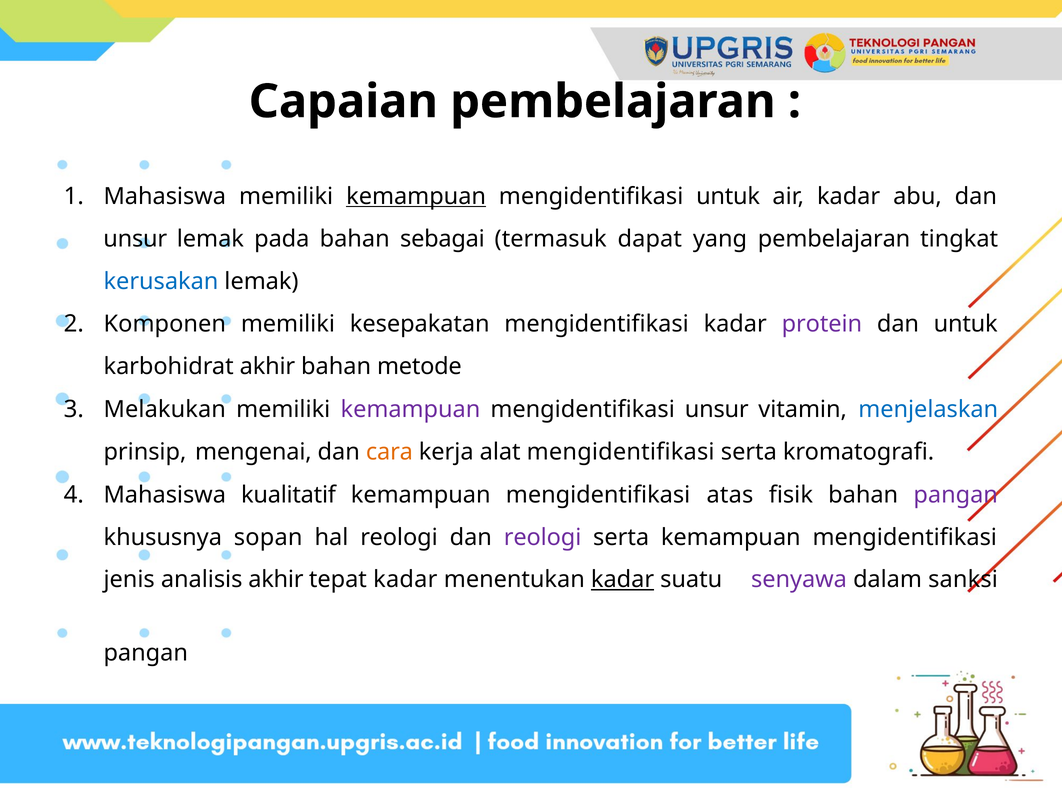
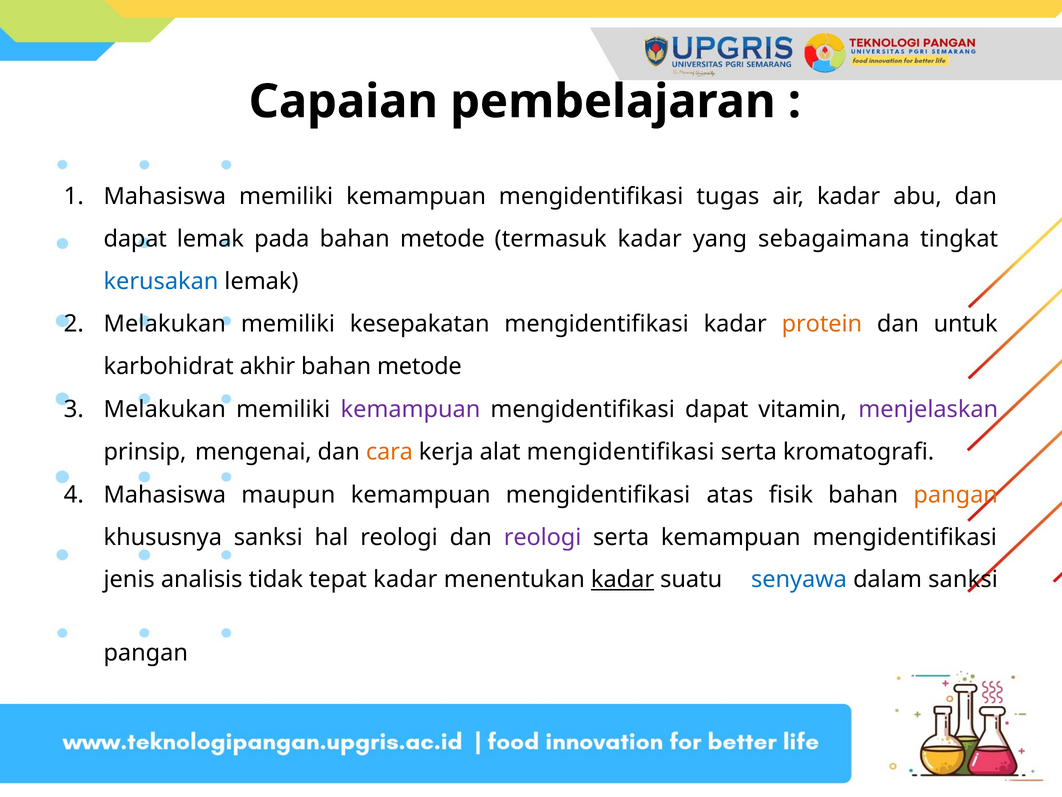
kemampuan at (416, 196) underline: present -> none
mengidentifikasi untuk: untuk -> tugas
unsur at (135, 239): unsur -> dapat
pada bahan sebagai: sebagai -> metode
termasuk dapat: dapat -> kadar
yang pembelajaran: pembelajaran -> sebagaimana
Komponen at (165, 324): Komponen -> Melakukan
protein colour: purple -> orange
mengidentifikasi unsur: unsur -> dapat
menjelaskan colour: blue -> purple
kualitatif: kualitatif -> maupun
pangan at (956, 494) colour: purple -> orange
khususnya sopan: sopan -> sanksi
analisis akhir: akhir -> tidak
senyawa colour: purple -> blue
